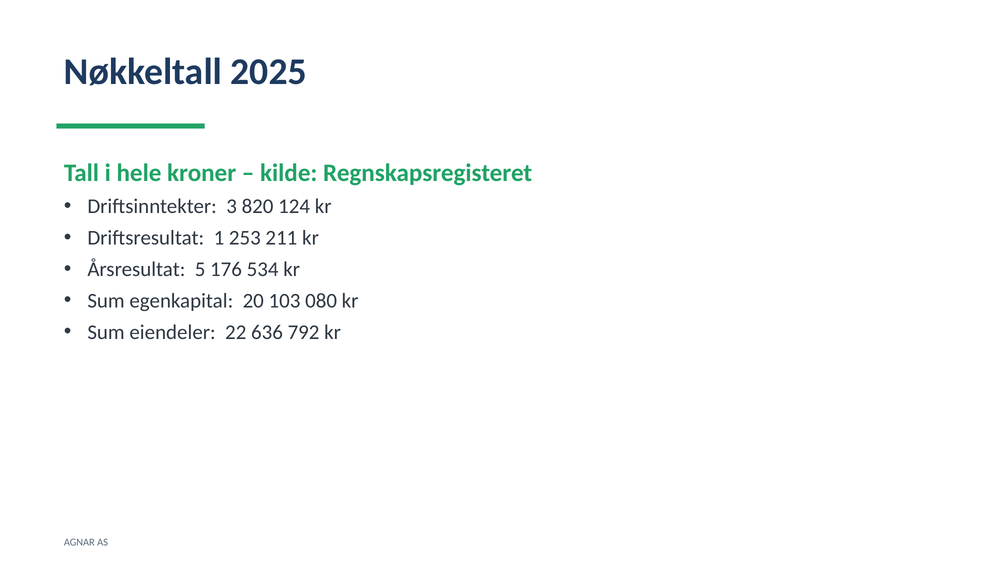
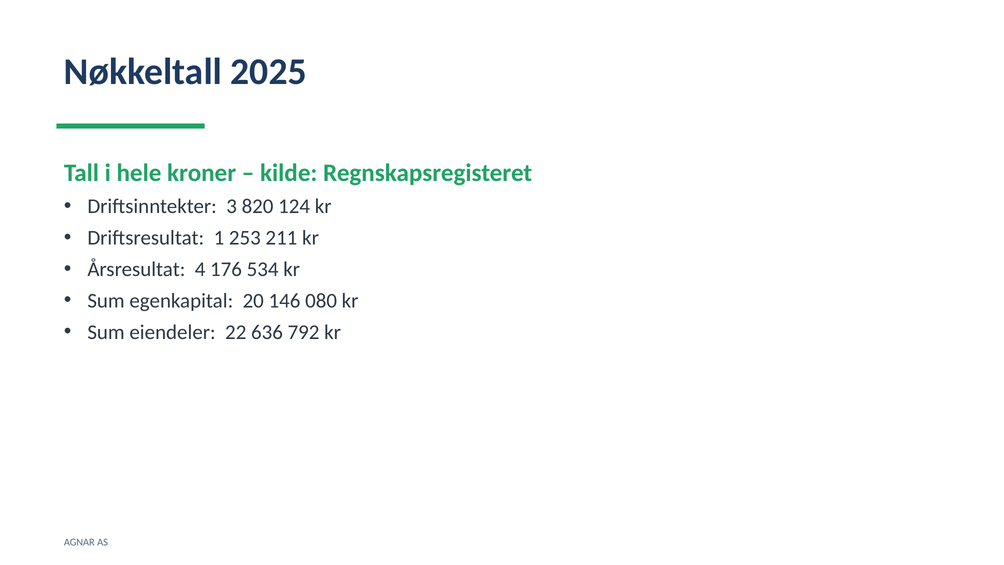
5: 5 -> 4
103: 103 -> 146
